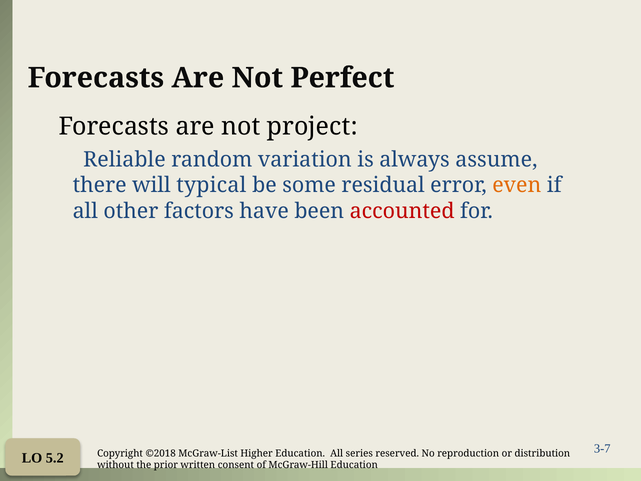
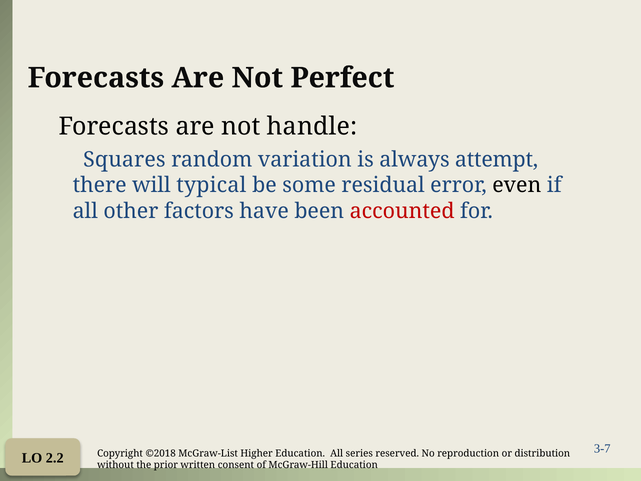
project: project -> handle
Reliable: Reliable -> Squares
assume: assume -> attempt
even colour: orange -> black
5.2: 5.2 -> 2.2
